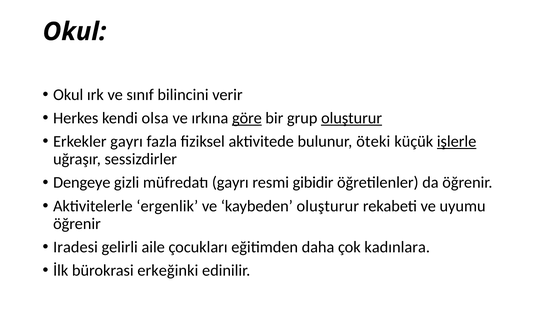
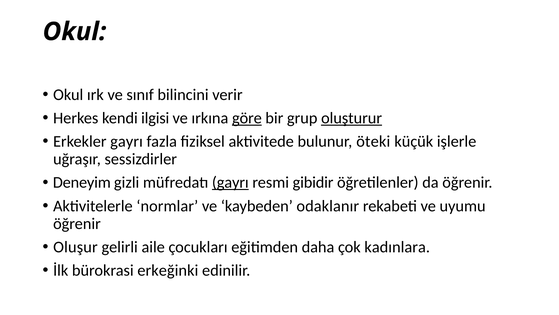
olsa: olsa -> ilgisi
işlerle underline: present -> none
Dengeye: Dengeye -> Deneyim
gayrı at (230, 182) underline: none -> present
ergenlik: ergenlik -> normlar
kaybeden oluşturur: oluşturur -> odaklanır
Iradesi: Iradesi -> Oluşur
